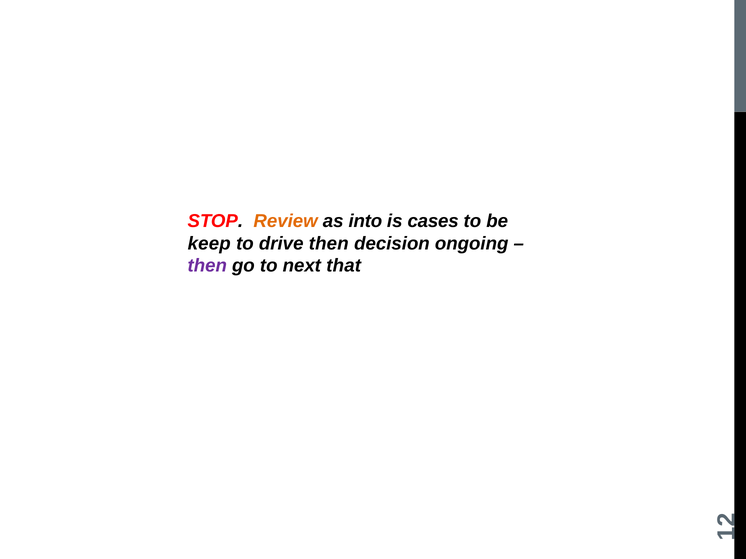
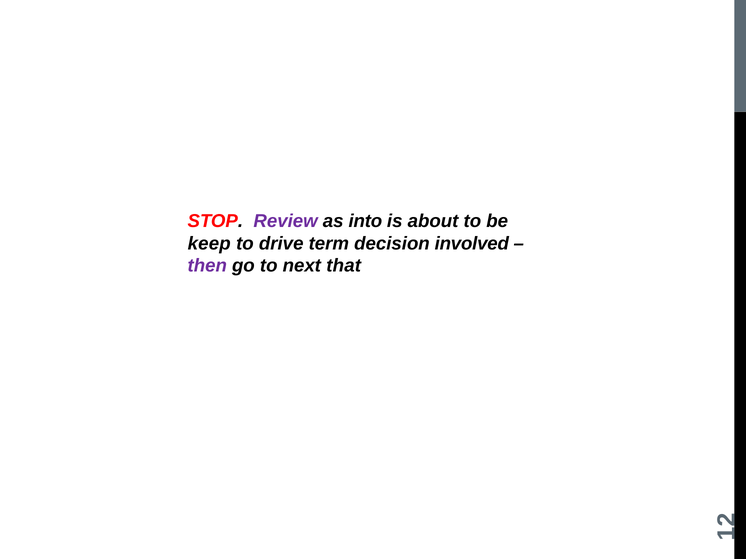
Review colour: orange -> purple
cases: cases -> about
drive then: then -> term
ongoing: ongoing -> involved
